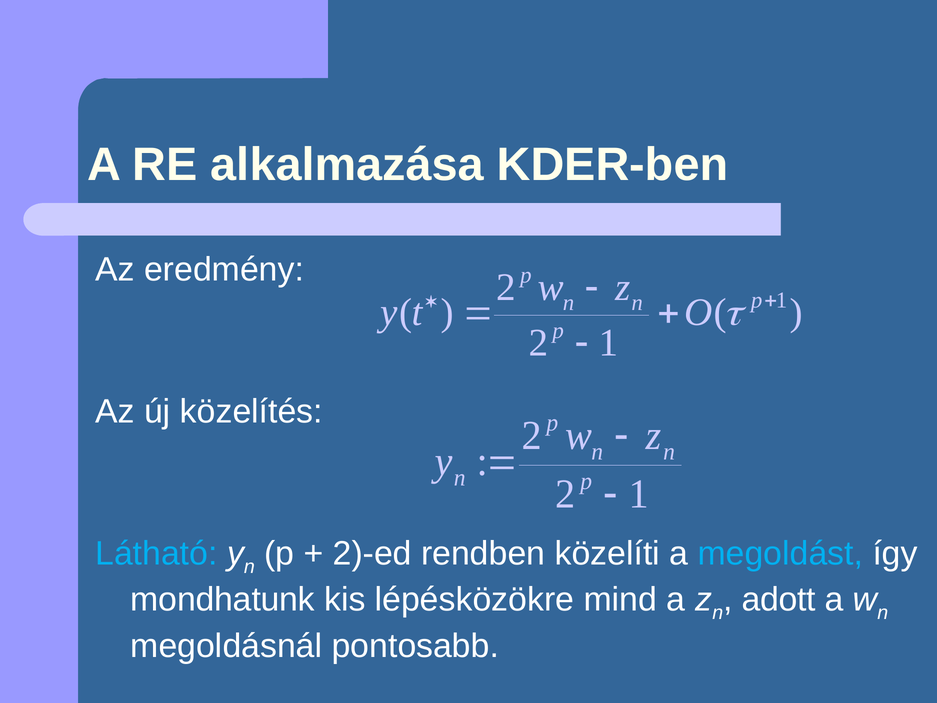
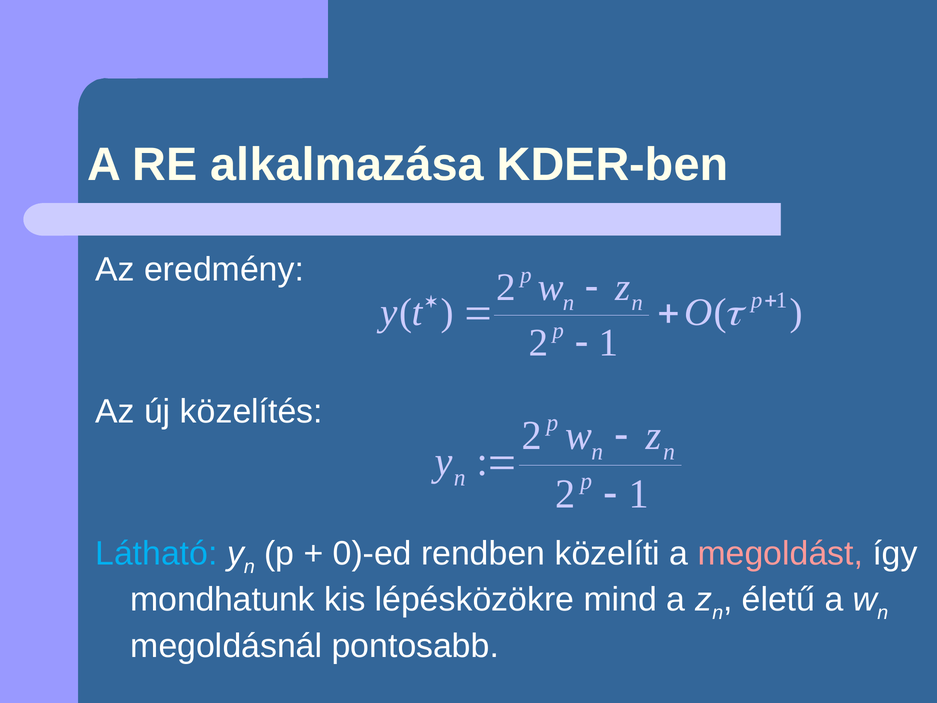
2)-ed: 2)-ed -> 0)-ed
megoldást colour: light blue -> pink
adott: adott -> életű
